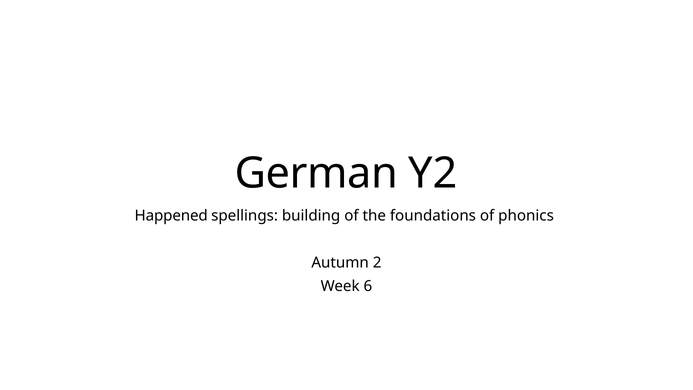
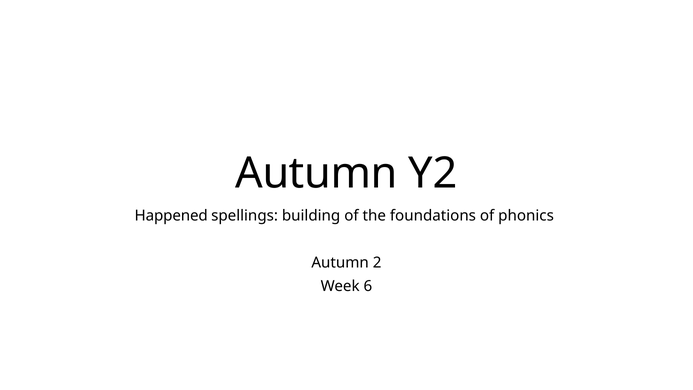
German at (316, 173): German -> Autumn
